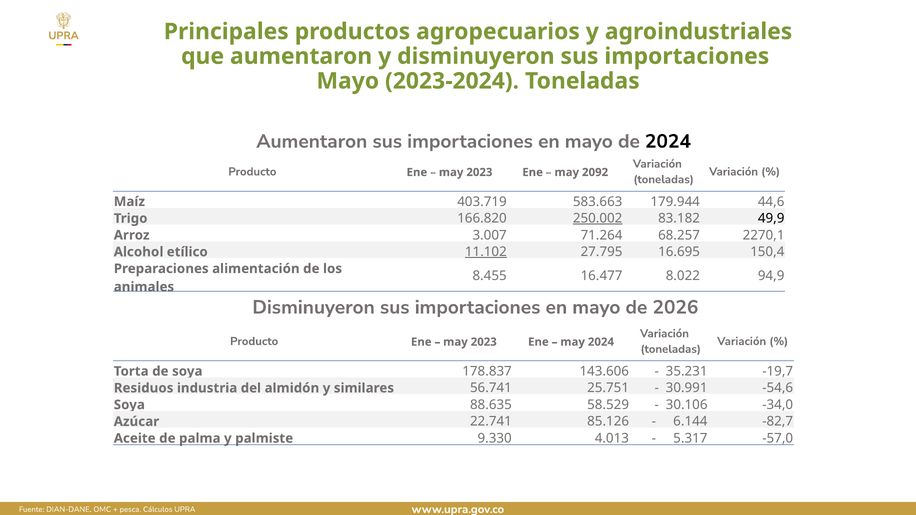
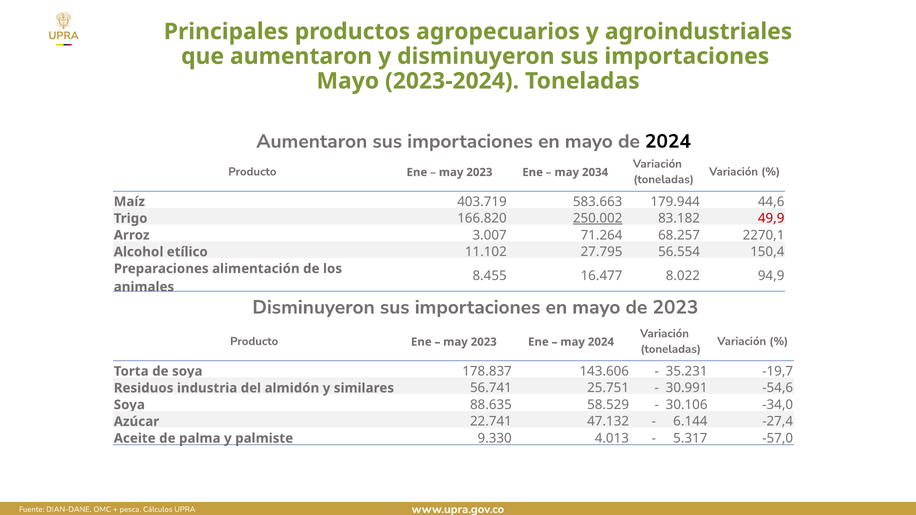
2092: 2092 -> 2034
49,9 colour: black -> red
11.102 underline: present -> none
16.695: 16.695 -> 56.554
de 2026: 2026 -> 2023
85.126: 85.126 -> 47.132
-82,7: -82,7 -> -27,4
